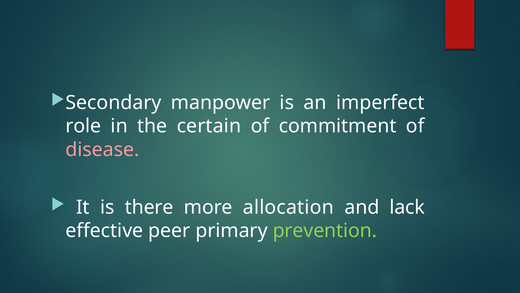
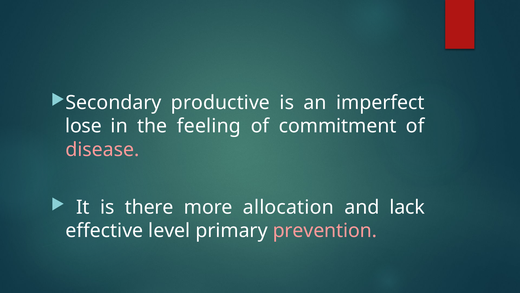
manpower: manpower -> productive
role: role -> lose
certain: certain -> feeling
peer: peer -> level
prevention colour: light green -> pink
